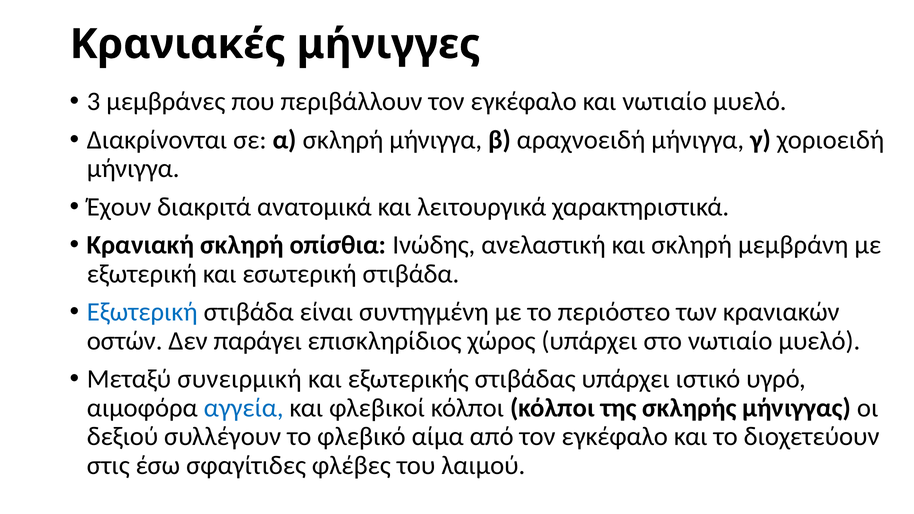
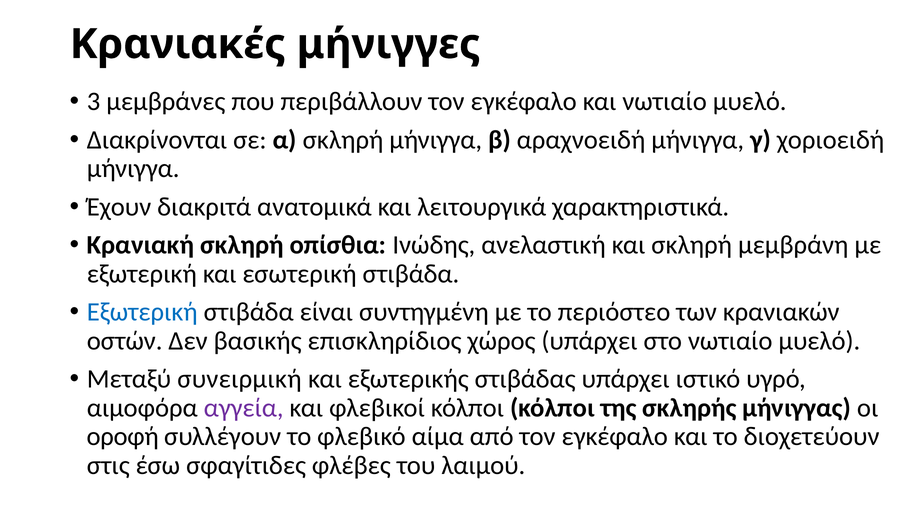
παράγει: παράγει -> βασικής
αγγεία colour: blue -> purple
δεξιού: δεξιού -> οροφή
